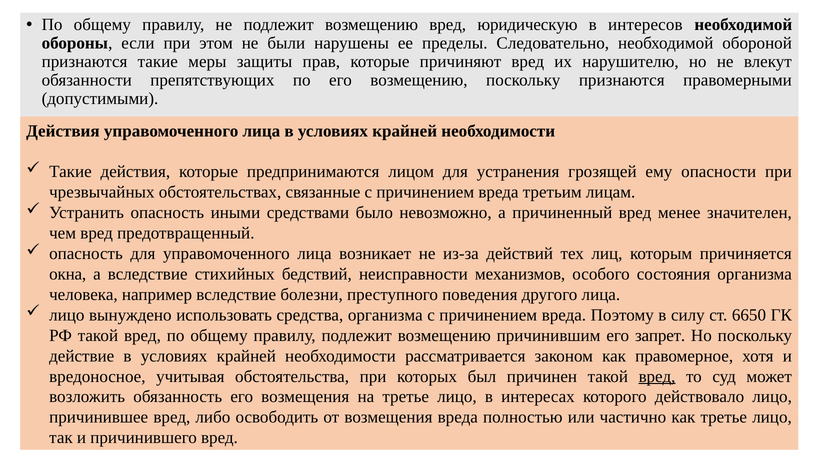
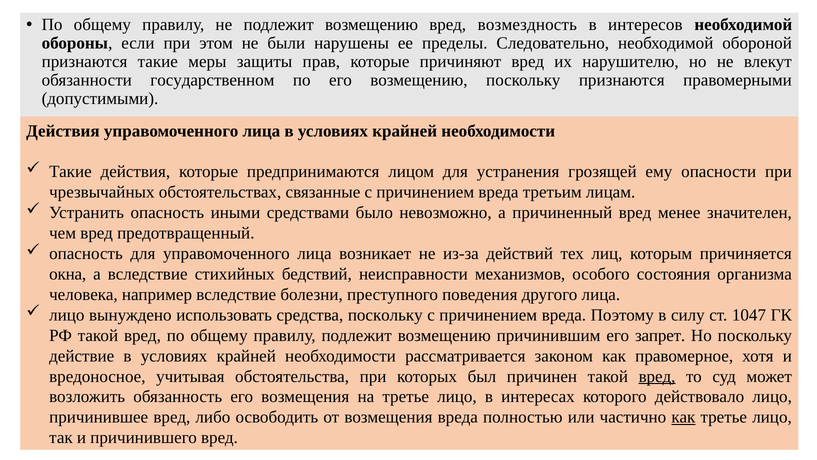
юридическую: юридическую -> возмездность
препятствующих: препятствующих -> государственном
средства организма: организма -> поскольку
6650: 6650 -> 1047
как at (683, 417) underline: none -> present
